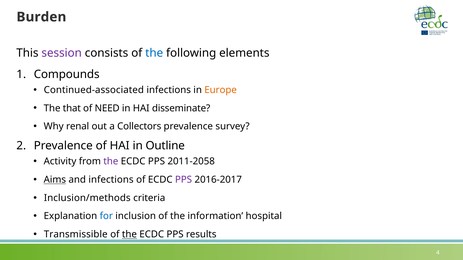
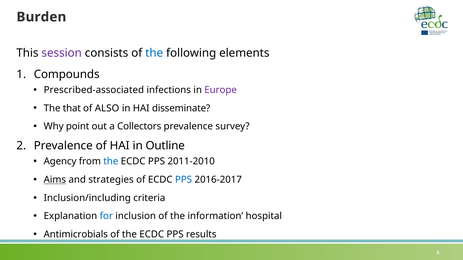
Continued-associated: Continued-associated -> Prescribed-associated
Europe colour: orange -> purple
NEED: NEED -> ALSO
renal: renal -> point
Activity: Activity -> Agency
the at (111, 162) colour: purple -> blue
2011-2058: 2011-2058 -> 2011-2010
and infections: infections -> strategies
PPS at (184, 180) colour: purple -> blue
Inclusion/methods: Inclusion/methods -> Inclusion/including
Transmissible: Transmissible -> Antimicrobials
the at (129, 235) underline: present -> none
